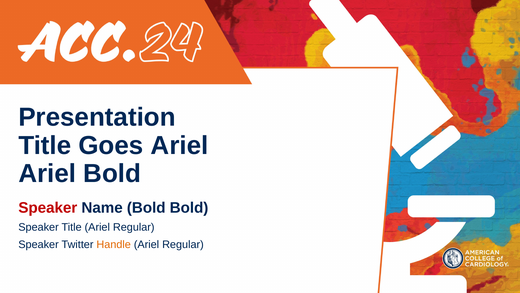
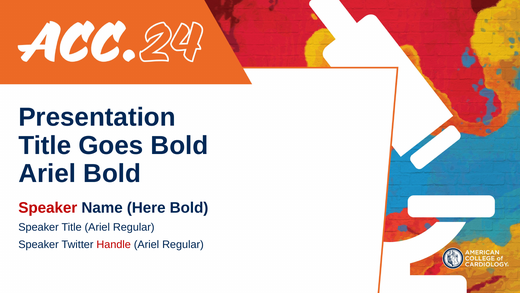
Goes Ariel: Ariel -> Bold
Name Bold: Bold -> Here
Handle colour: orange -> red
